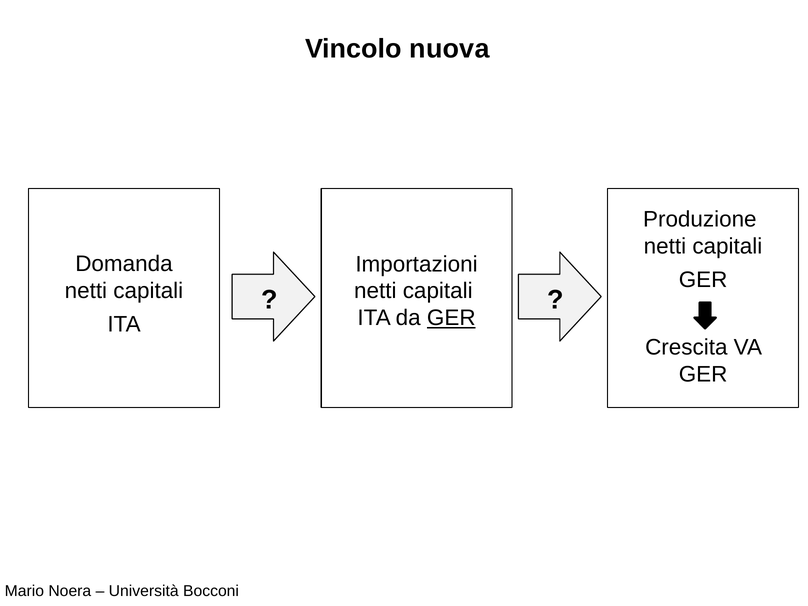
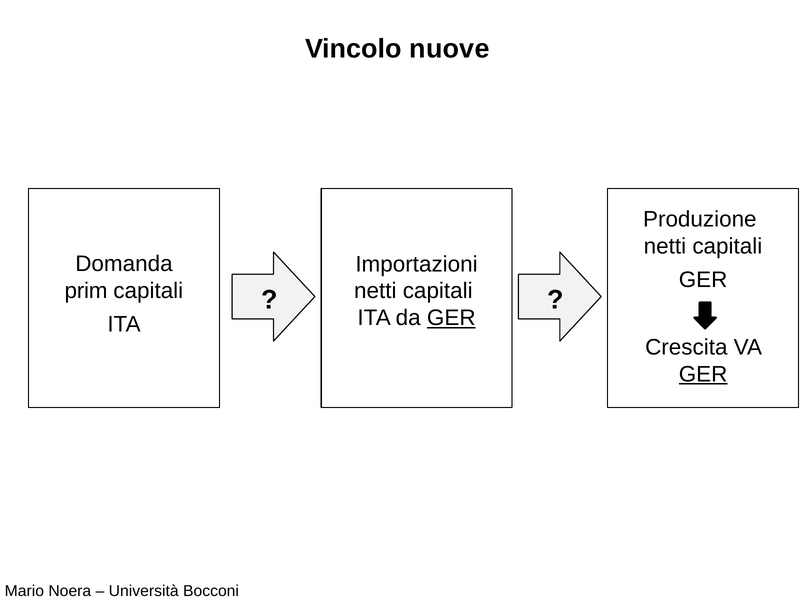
nuova: nuova -> nuove
netti at (86, 291): netti -> prim
GER at (703, 374) underline: none -> present
